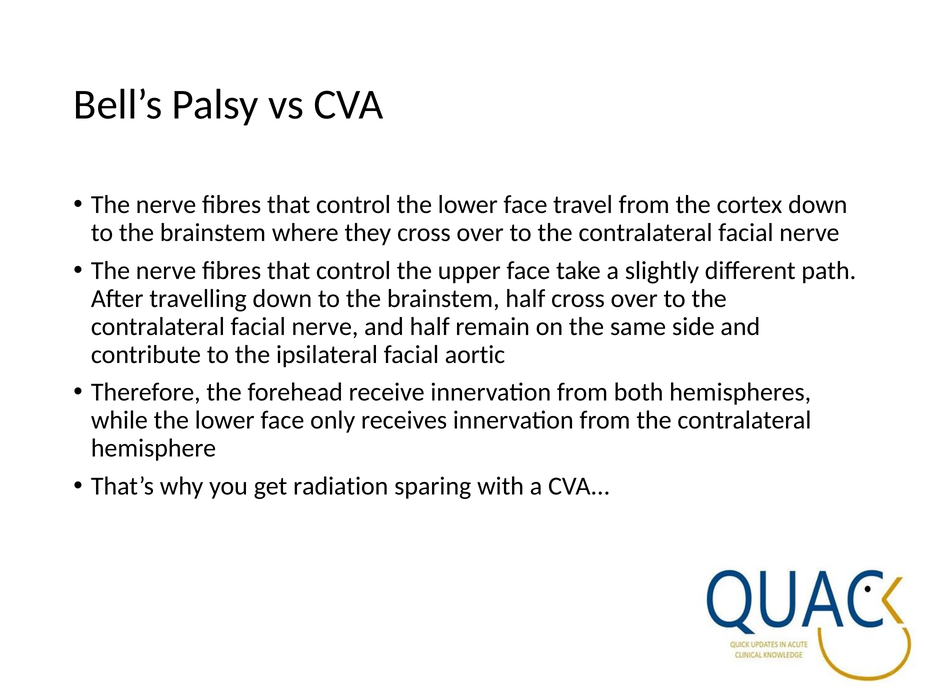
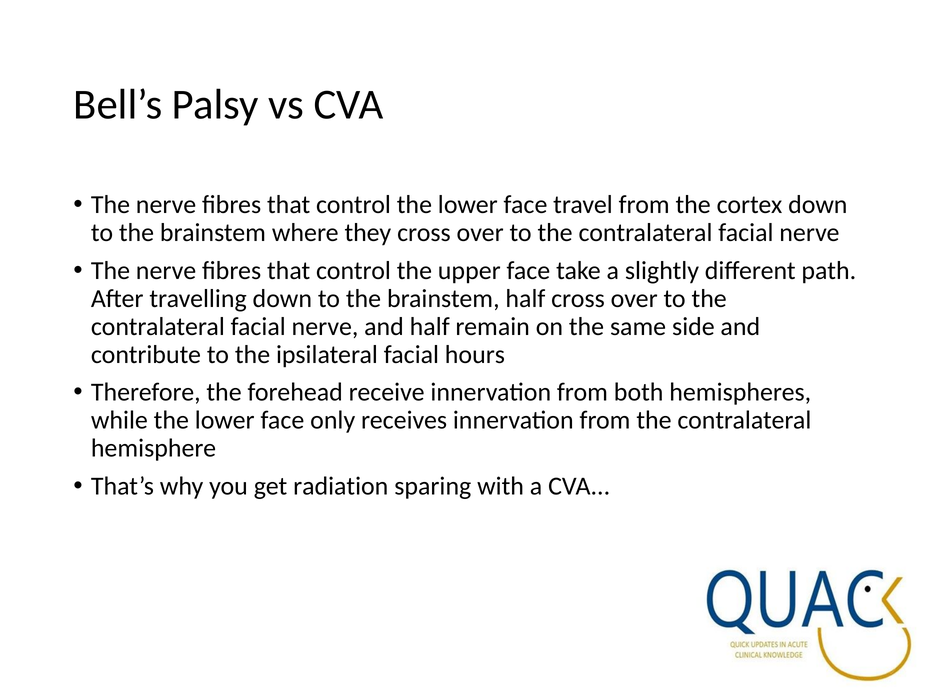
aortic: aortic -> hours
